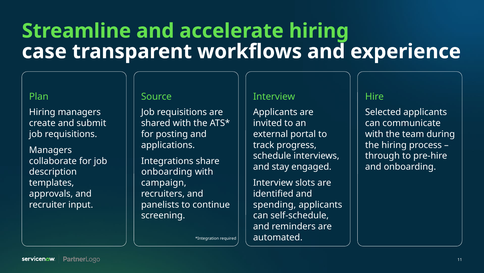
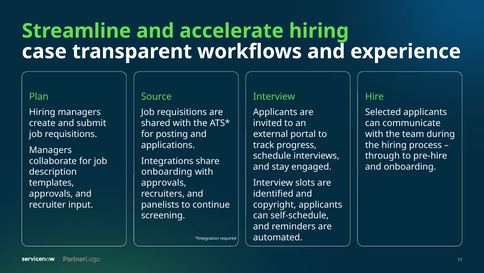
campaign at (164, 182): campaign -> approvals
spending: spending -> copyright
